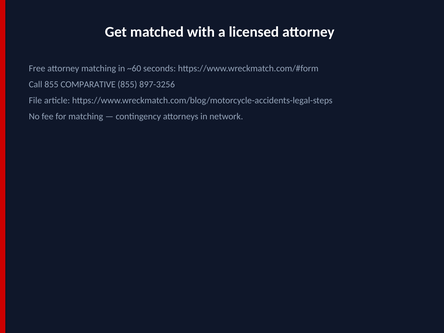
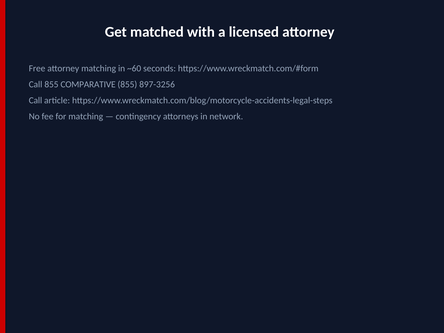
File at (35, 100): File -> Call
